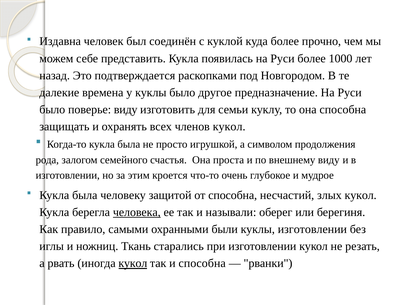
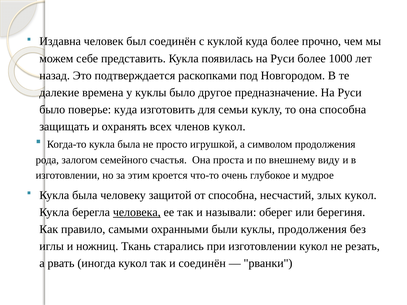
поверье виду: виду -> куда
куклы изготовлении: изготовлении -> продолжения
кукол at (133, 264) underline: present -> none
и способна: способна -> соединён
